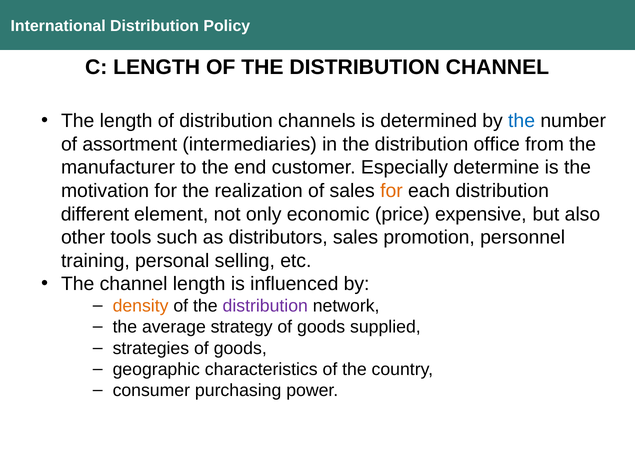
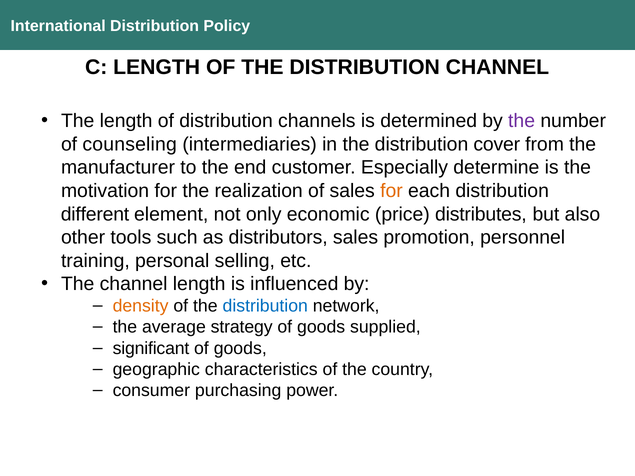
the at (522, 121) colour: blue -> purple
assortment: assortment -> counseling
office: office -> cover
expensive: expensive -> distributes
distribution at (265, 306) colour: purple -> blue
strategies: strategies -> significant
